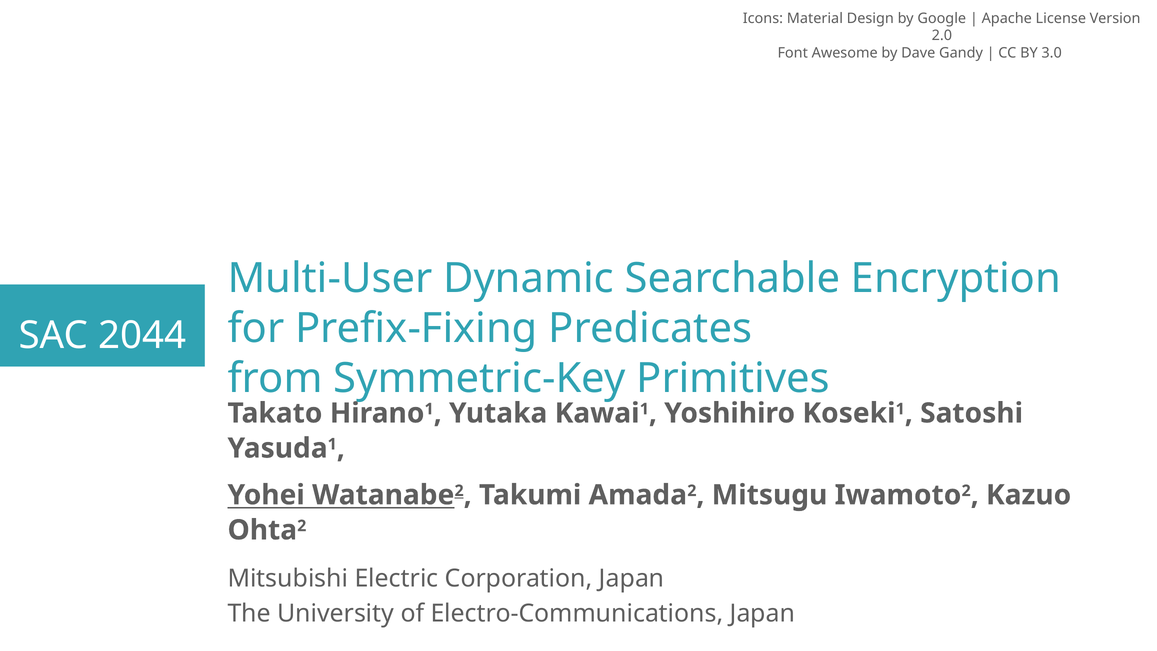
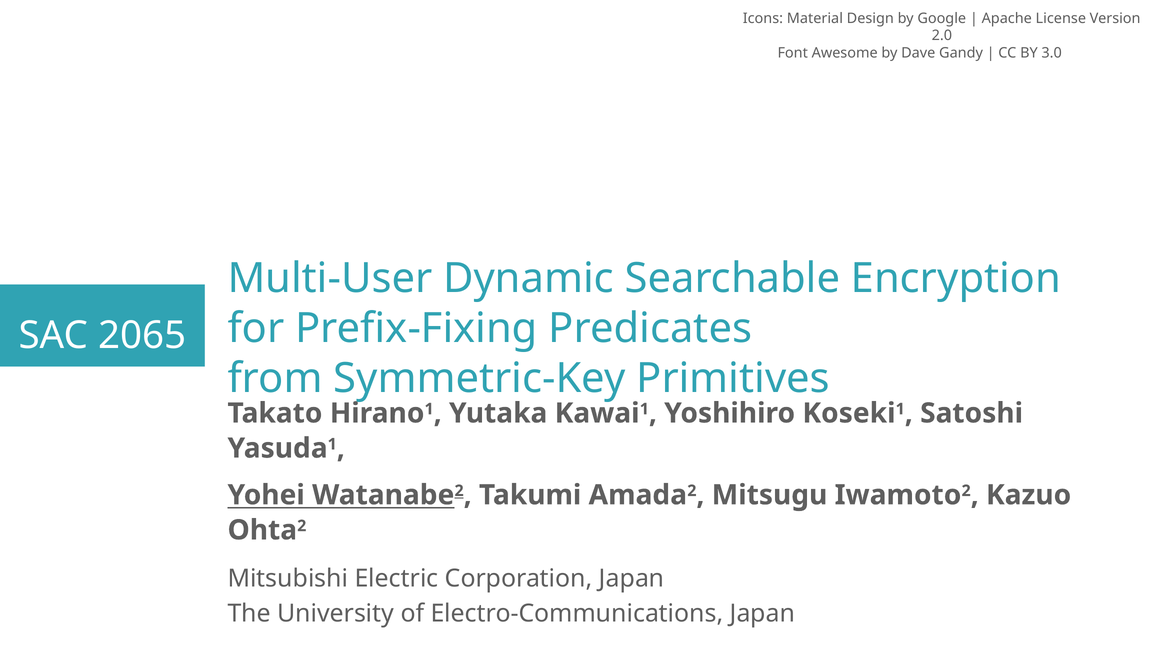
2044: 2044 -> 2065
